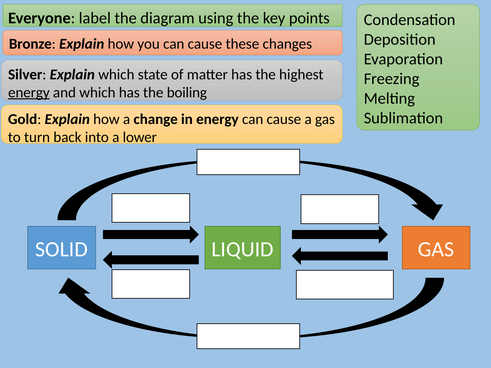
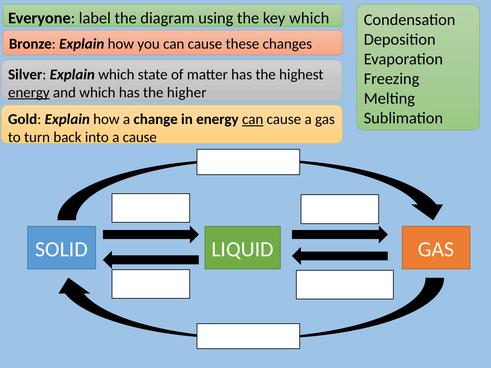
key points: points -> which
boiling: boiling -> higher
can at (253, 119) underline: none -> present
a lower: lower -> cause
